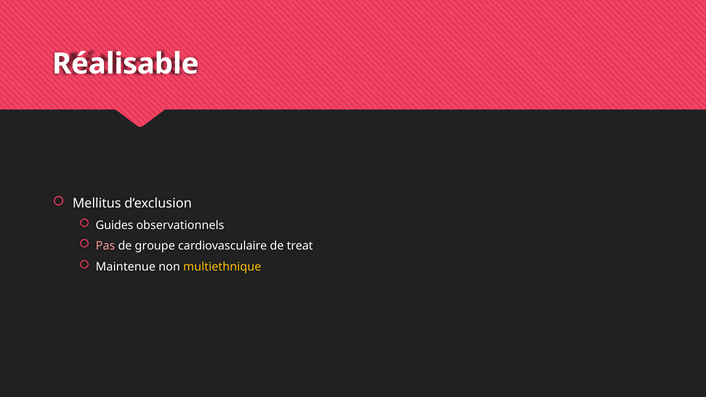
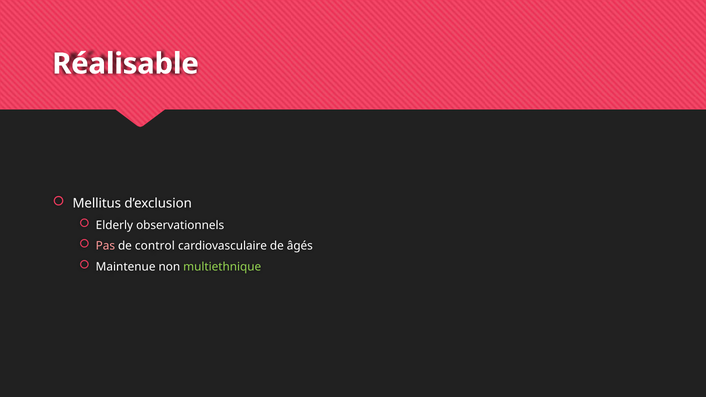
Guides: Guides -> Elderly
groupe: groupe -> control
treat: treat -> âgés
multiethnique colour: yellow -> light green
